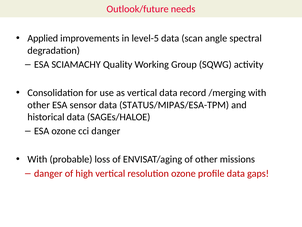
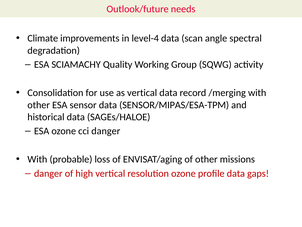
Applied: Applied -> Climate
level-5: level-5 -> level-4
STATUS/MIPAS/ESA-TPM: STATUS/MIPAS/ESA-TPM -> SENSOR/MIPAS/ESA-TPM
